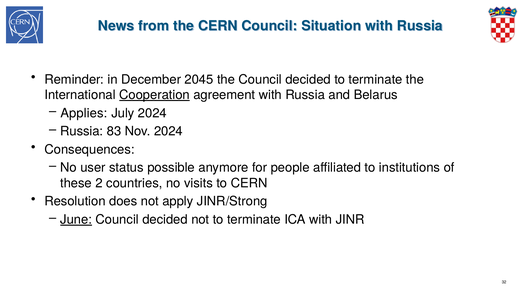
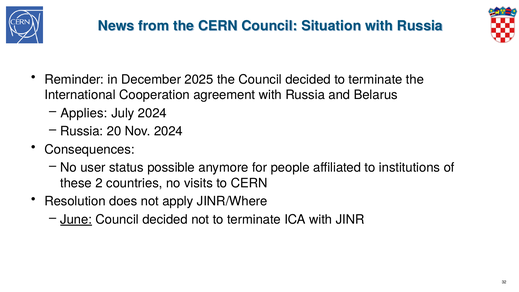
2045: 2045 -> 2025
Cooperation underline: present -> none
83: 83 -> 20
JINR/Strong: JINR/Strong -> JINR/Where
